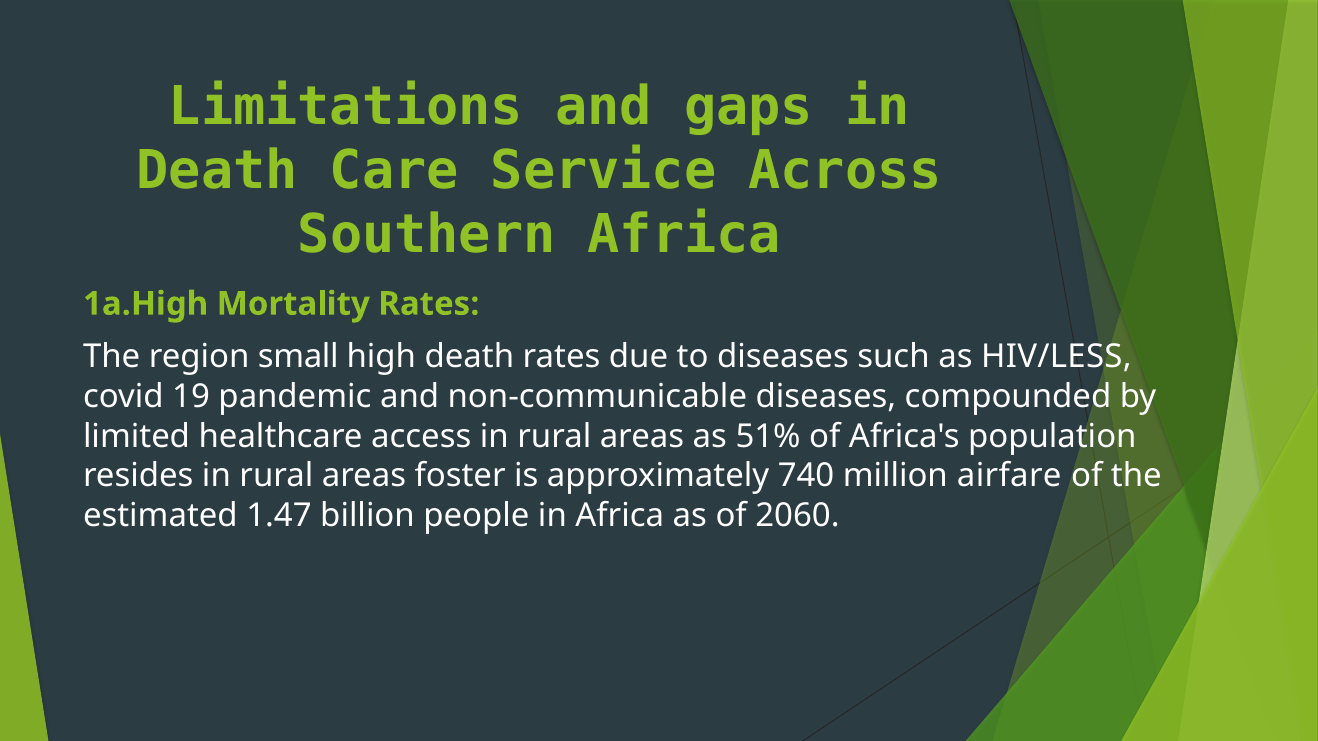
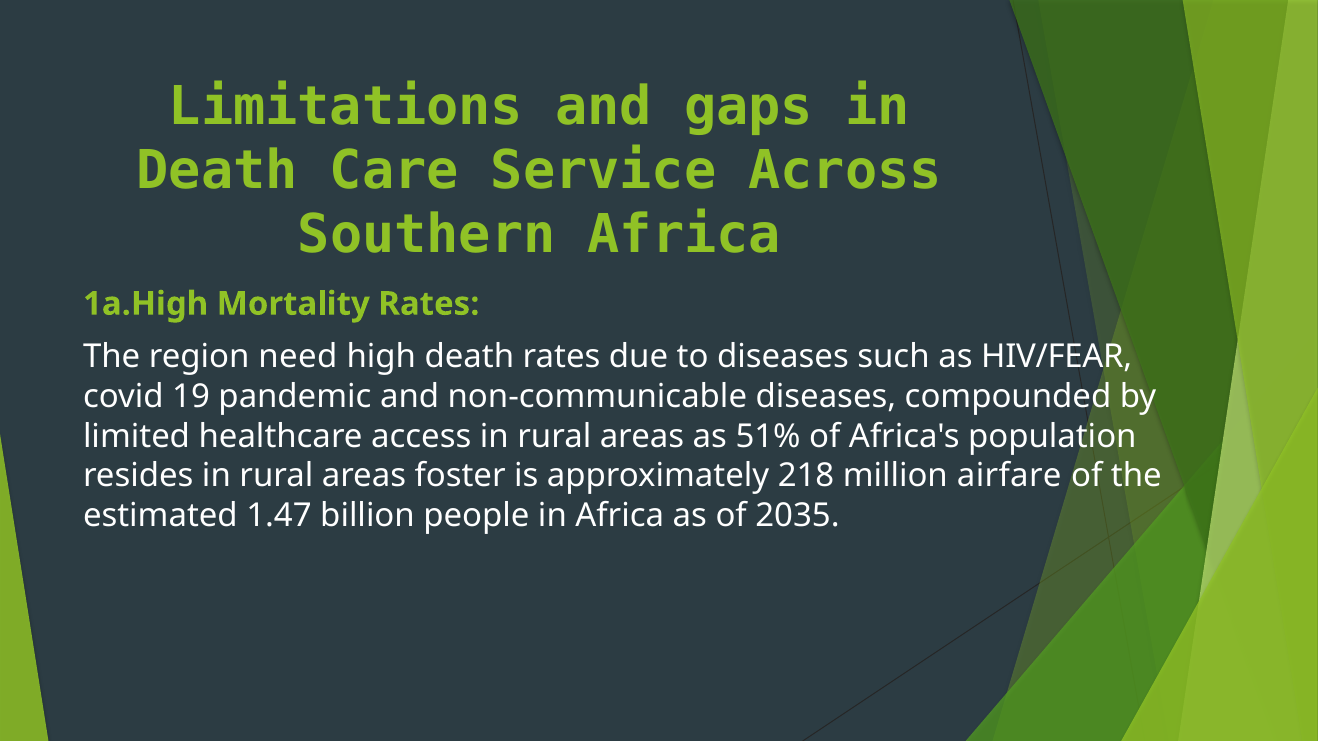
small: small -> need
HIV/LESS: HIV/LESS -> HIV/FEAR
740: 740 -> 218
2060: 2060 -> 2035
